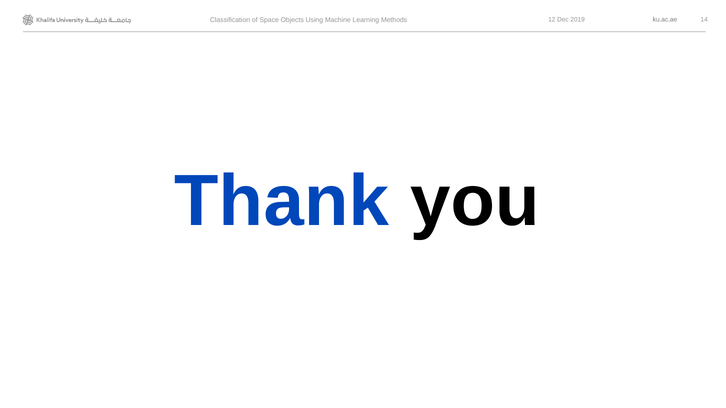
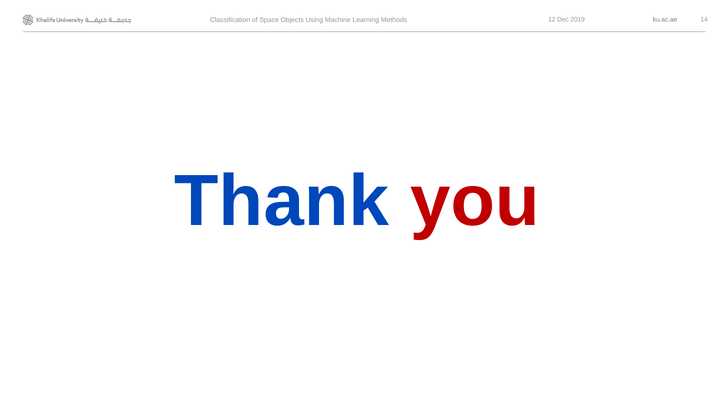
you colour: black -> red
